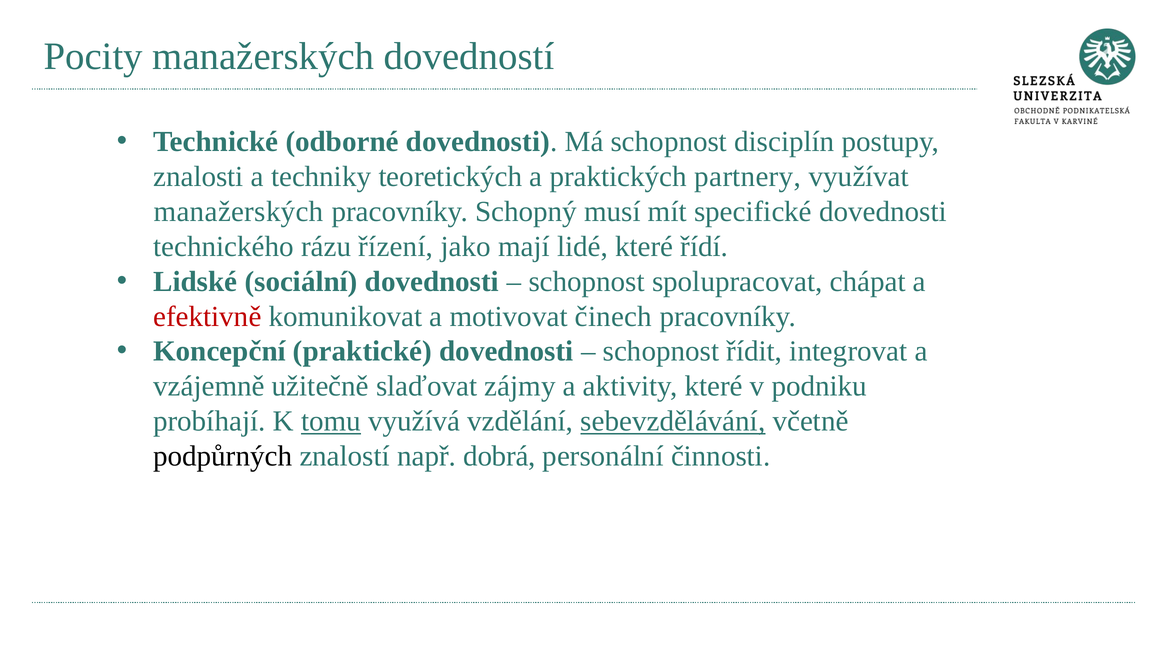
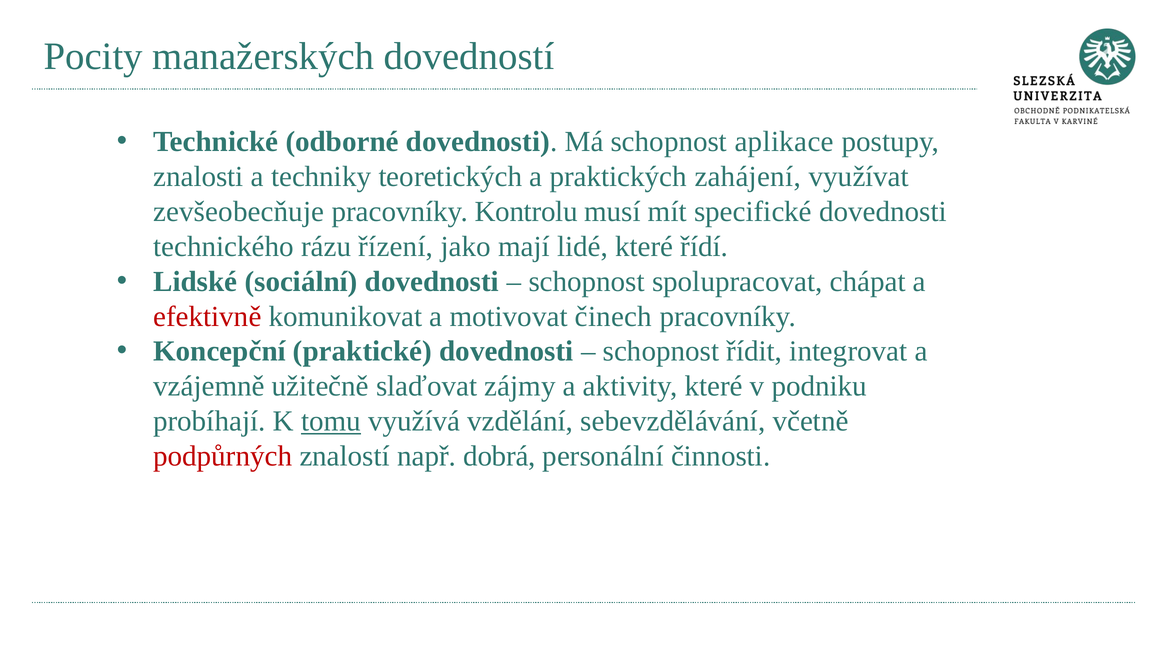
disciplín: disciplín -> aplikace
partnery: partnery -> zahájení
manažerských at (239, 212): manažerských -> zevšeobecňuje
Schopný: Schopný -> Kontrolu
sebevzdělávání underline: present -> none
podpůrných colour: black -> red
